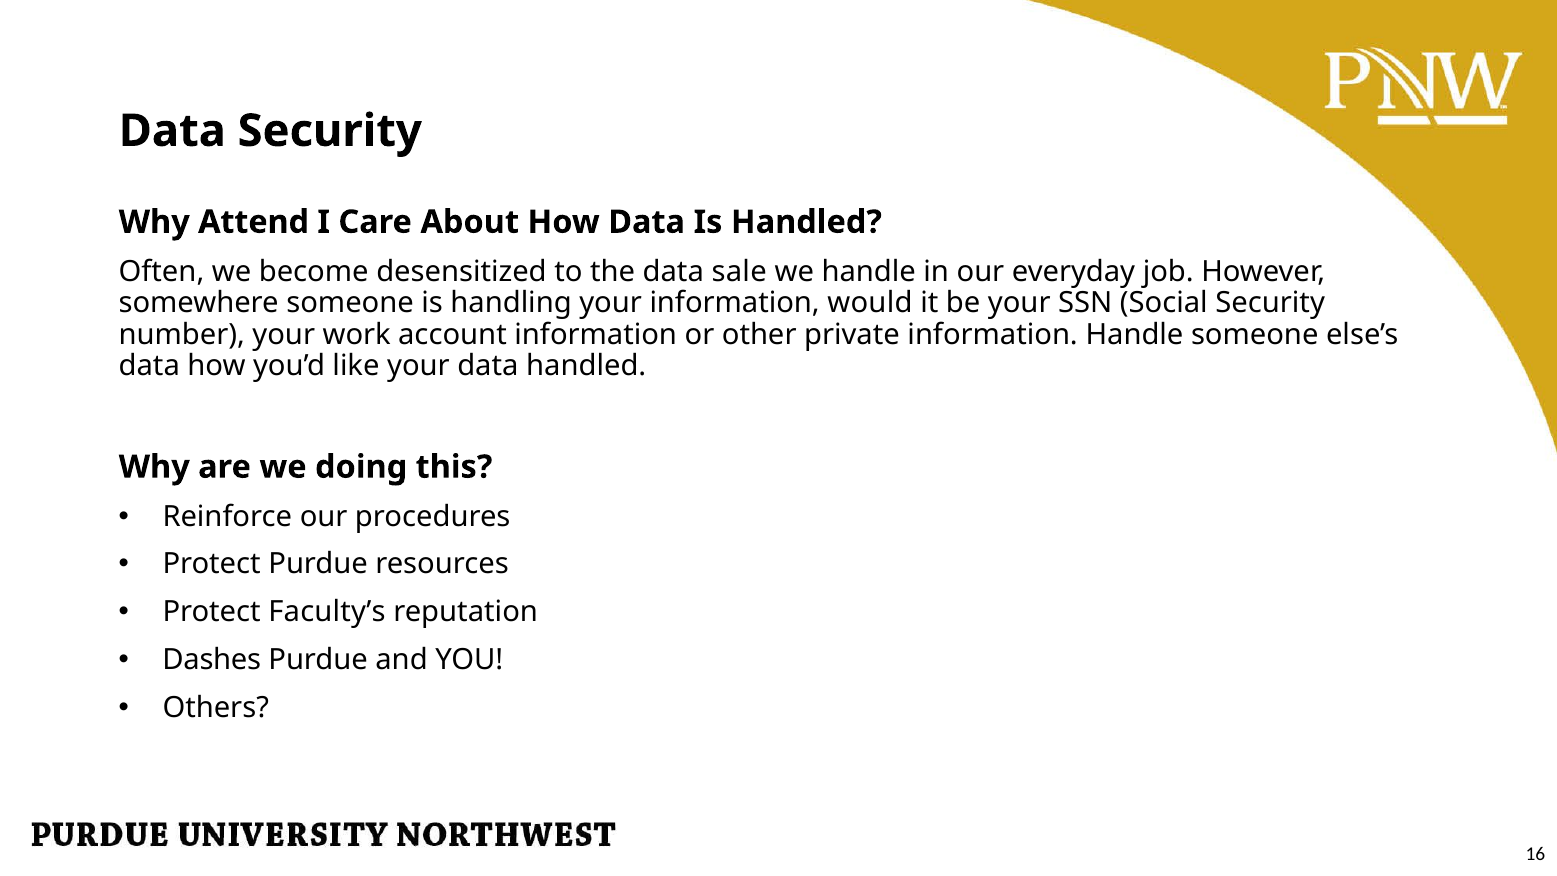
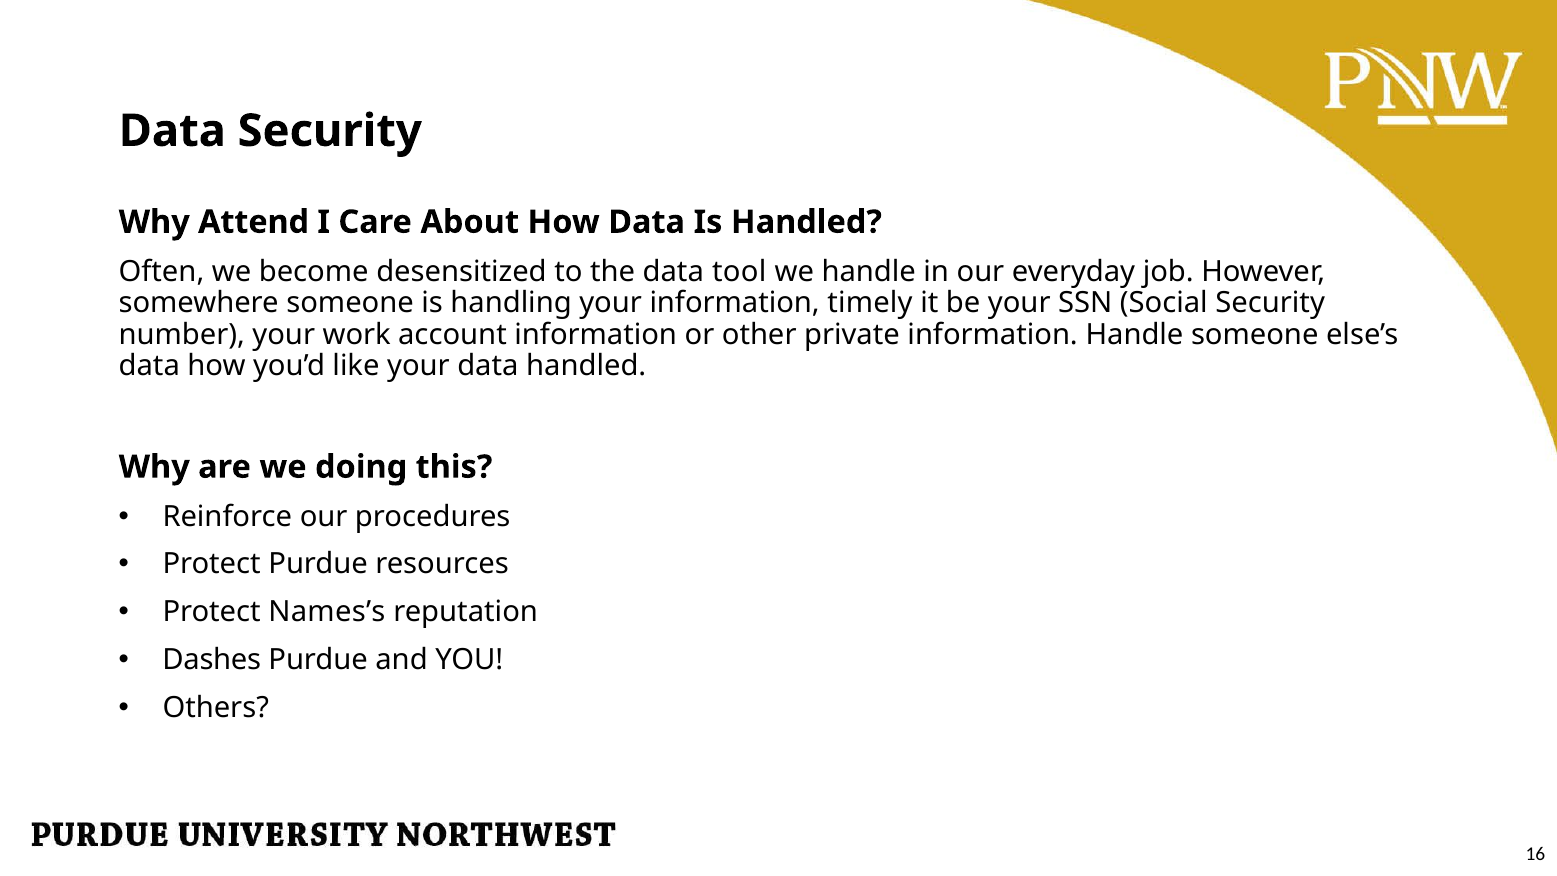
sale: sale -> tool
would: would -> timely
Faculty’s: Faculty’s -> Names’s
